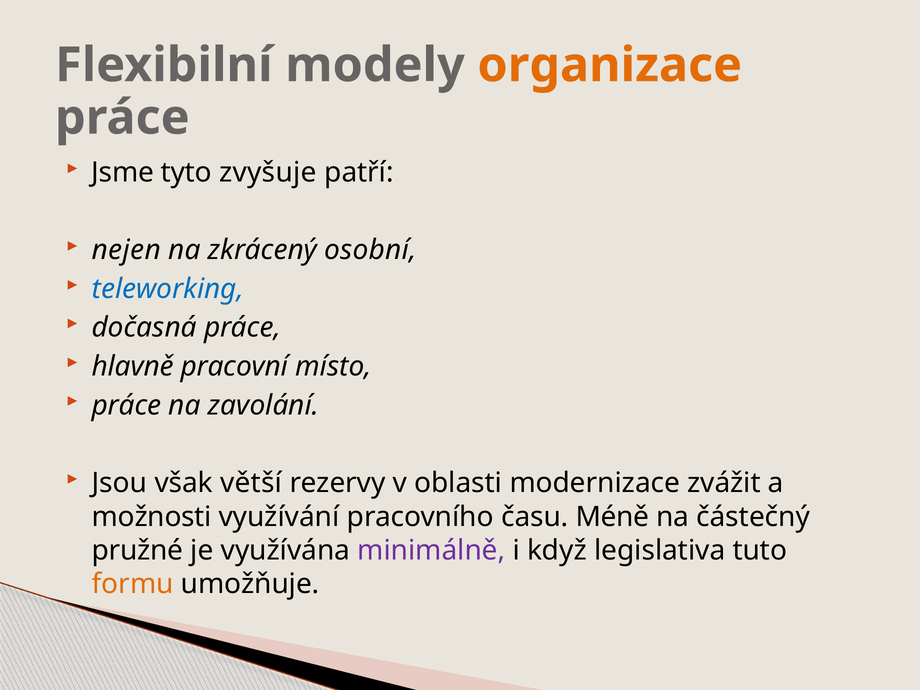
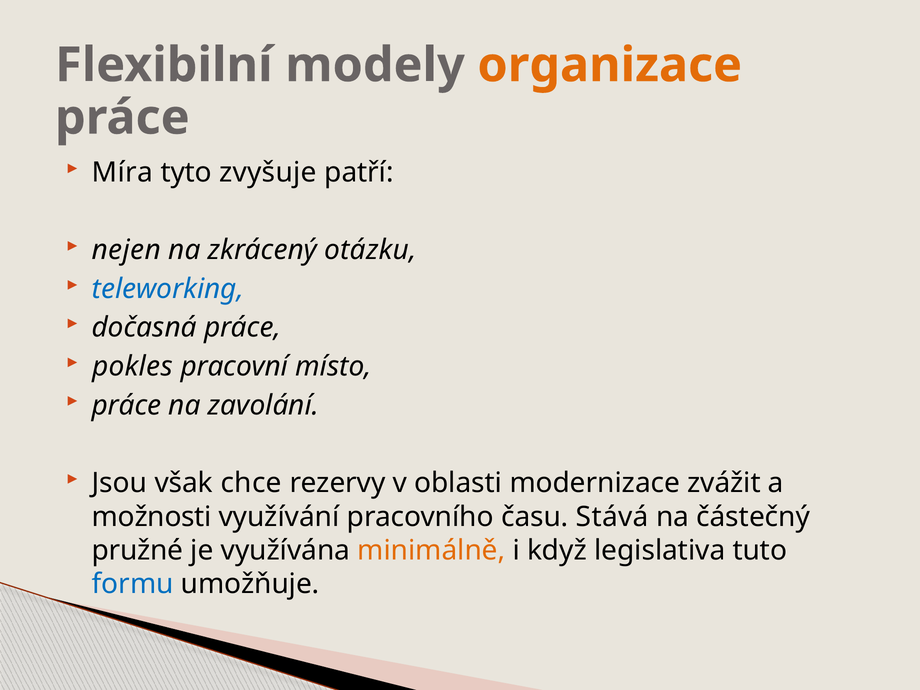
Jsme: Jsme -> Míra
osobní: osobní -> otázku
hlavně: hlavně -> pokles
větší: větší -> chce
Méně: Méně -> Stává
minimálně colour: purple -> orange
formu colour: orange -> blue
